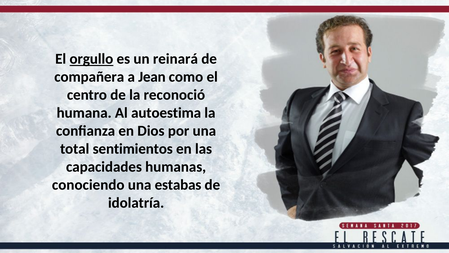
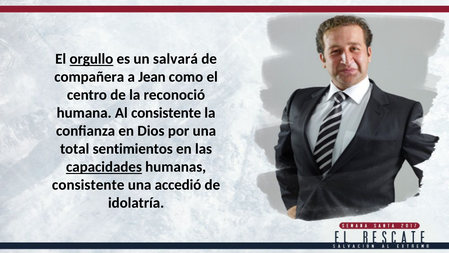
reinará: reinará -> salvará
Al autoestima: autoestima -> consistente
capacidades underline: none -> present
conociendo at (88, 185): conociendo -> consistente
estabas: estabas -> accedió
